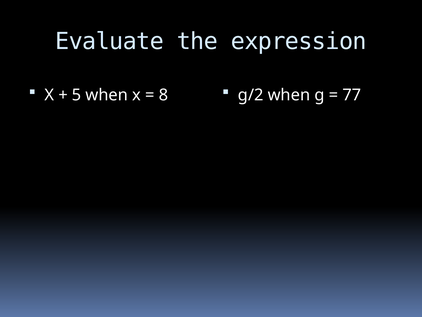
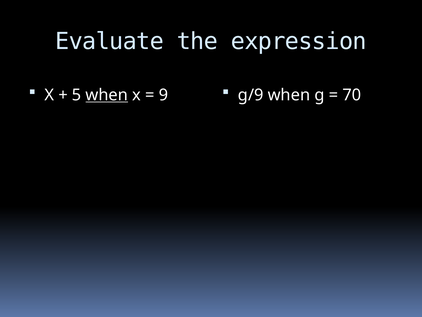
when at (107, 95) underline: none -> present
8: 8 -> 9
g/2: g/2 -> g/9
77: 77 -> 70
